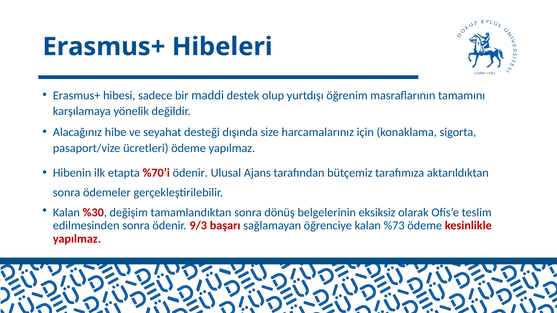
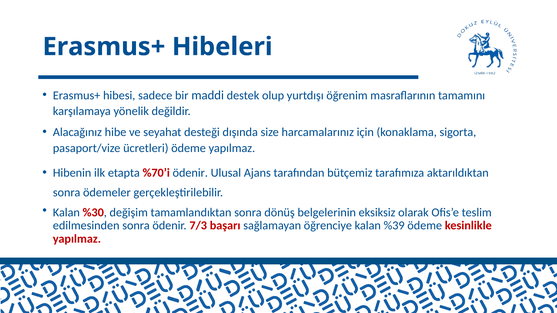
9/3: 9/3 -> 7/3
%73: %73 -> %39
